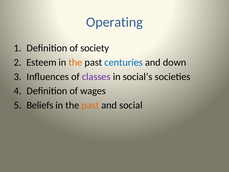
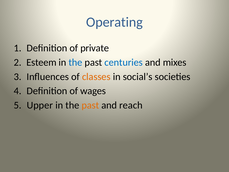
society: society -> private
the at (75, 62) colour: orange -> blue
down: down -> mixes
classes colour: purple -> orange
Beliefs: Beliefs -> Upper
social: social -> reach
